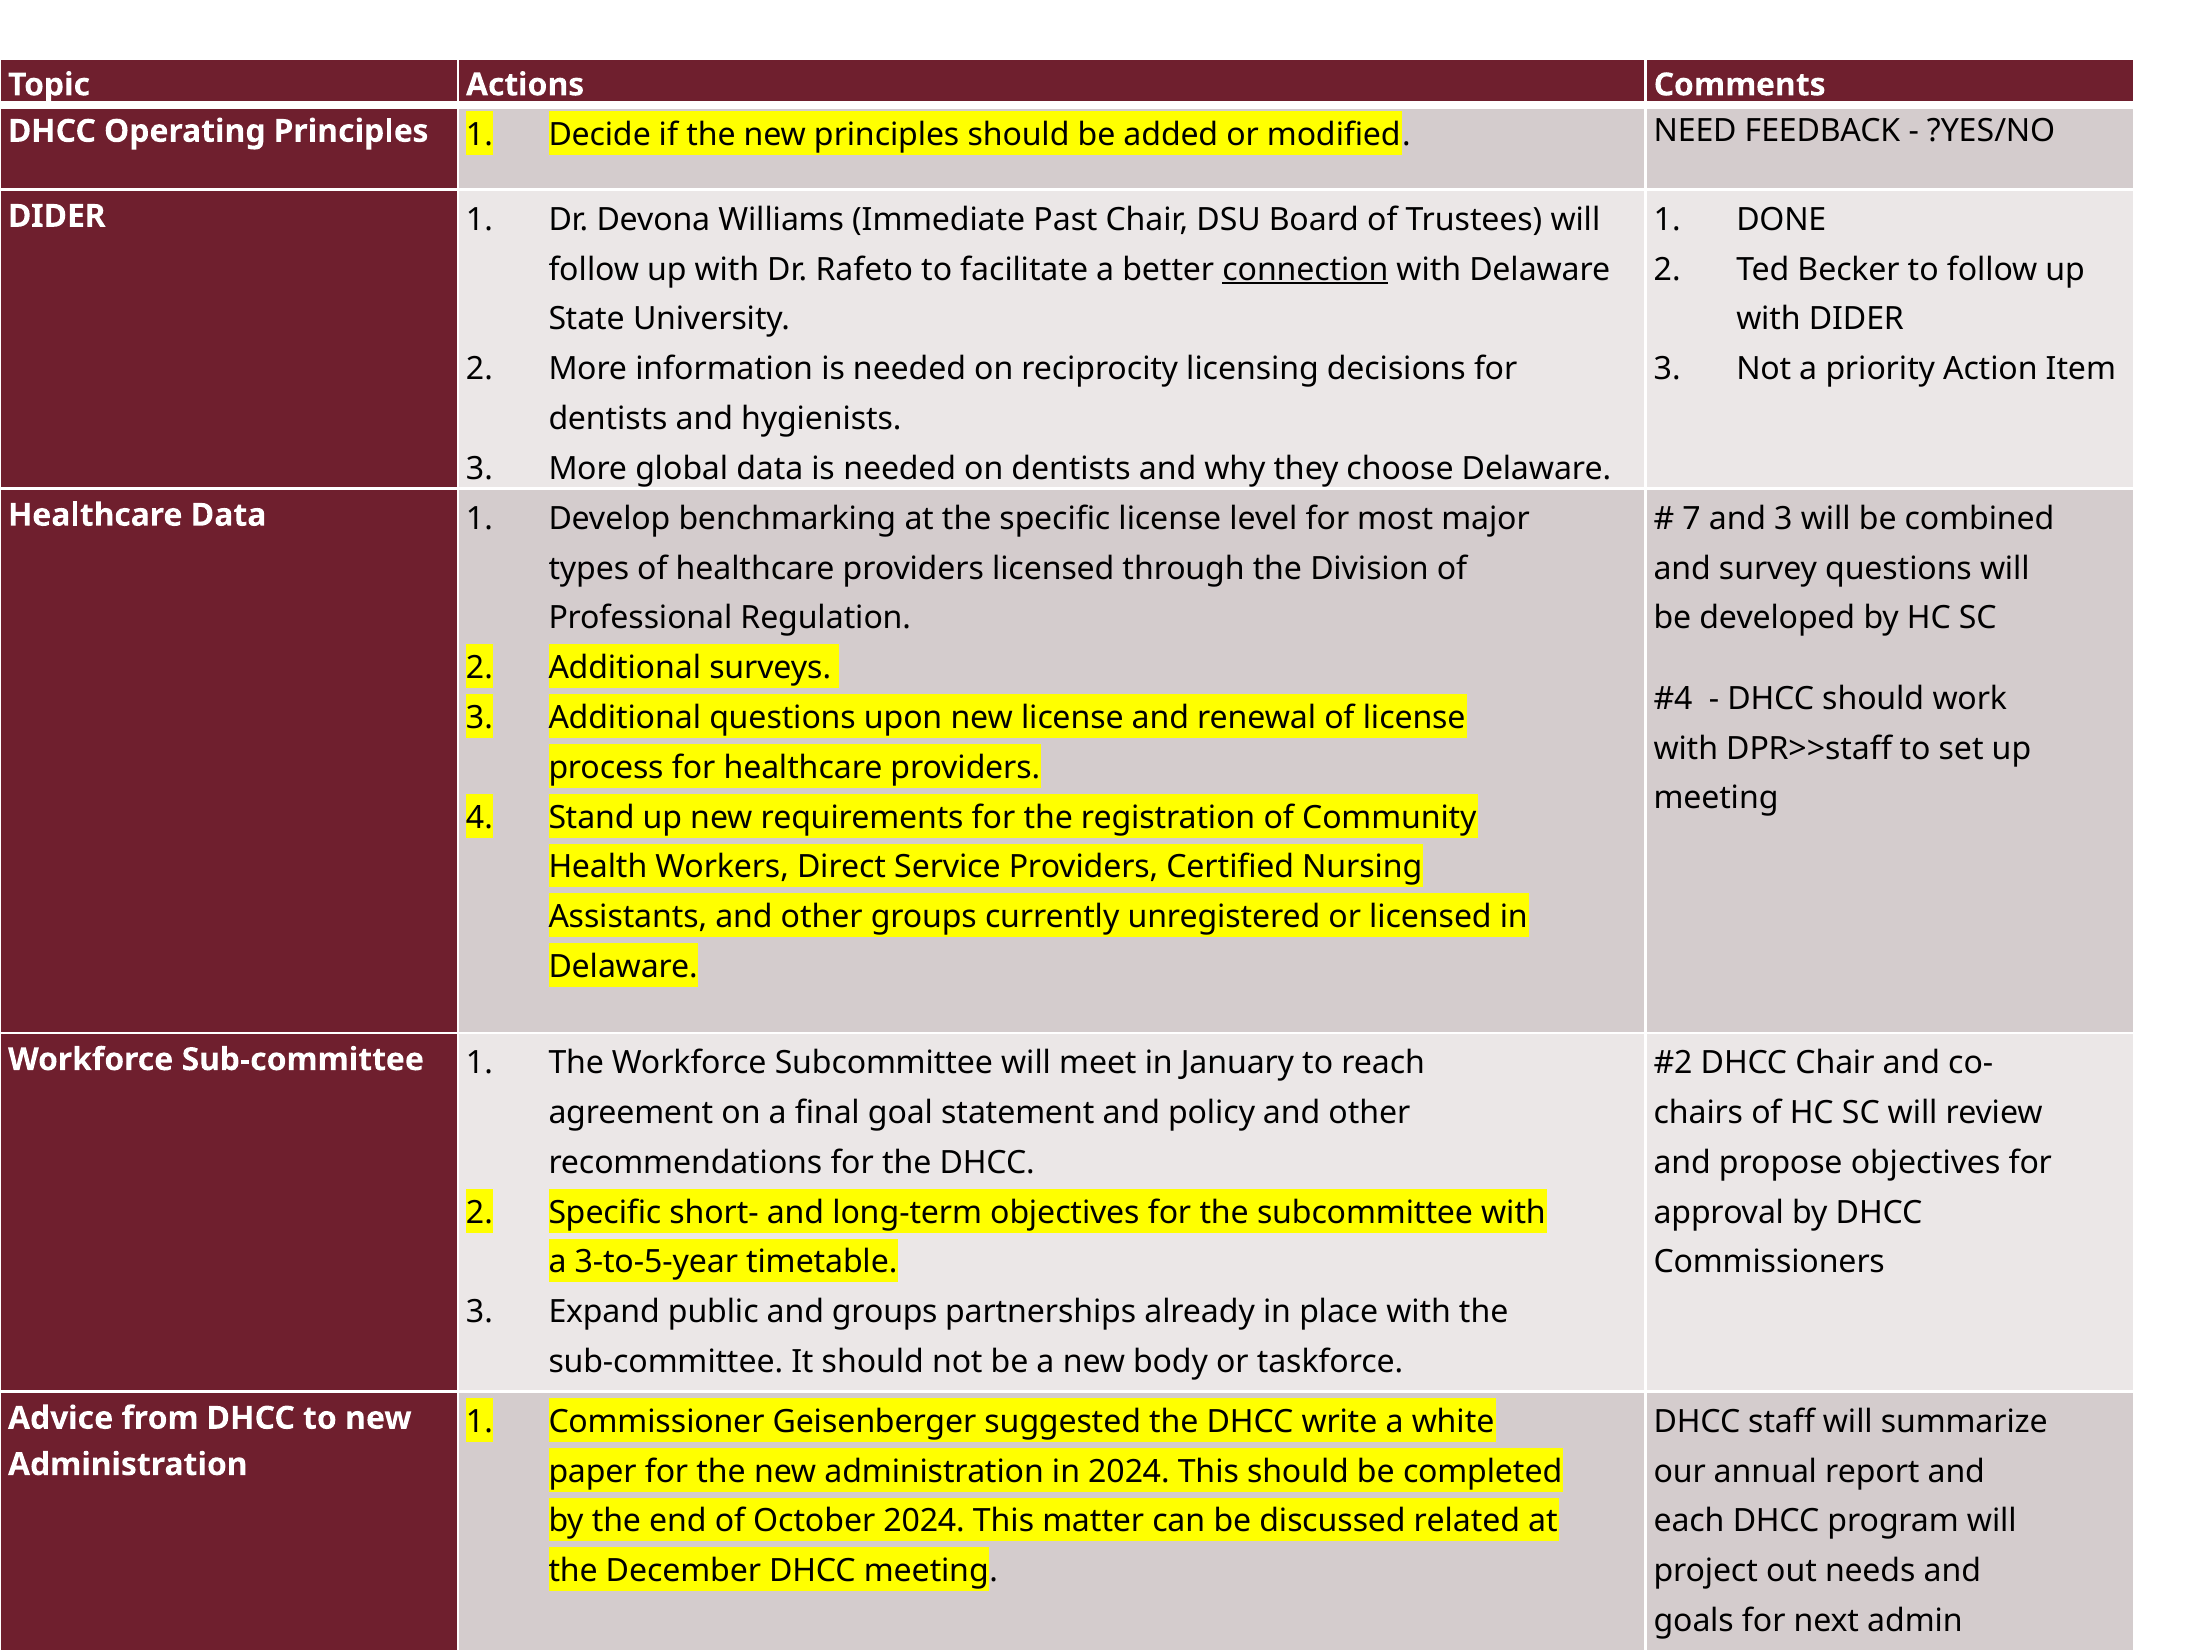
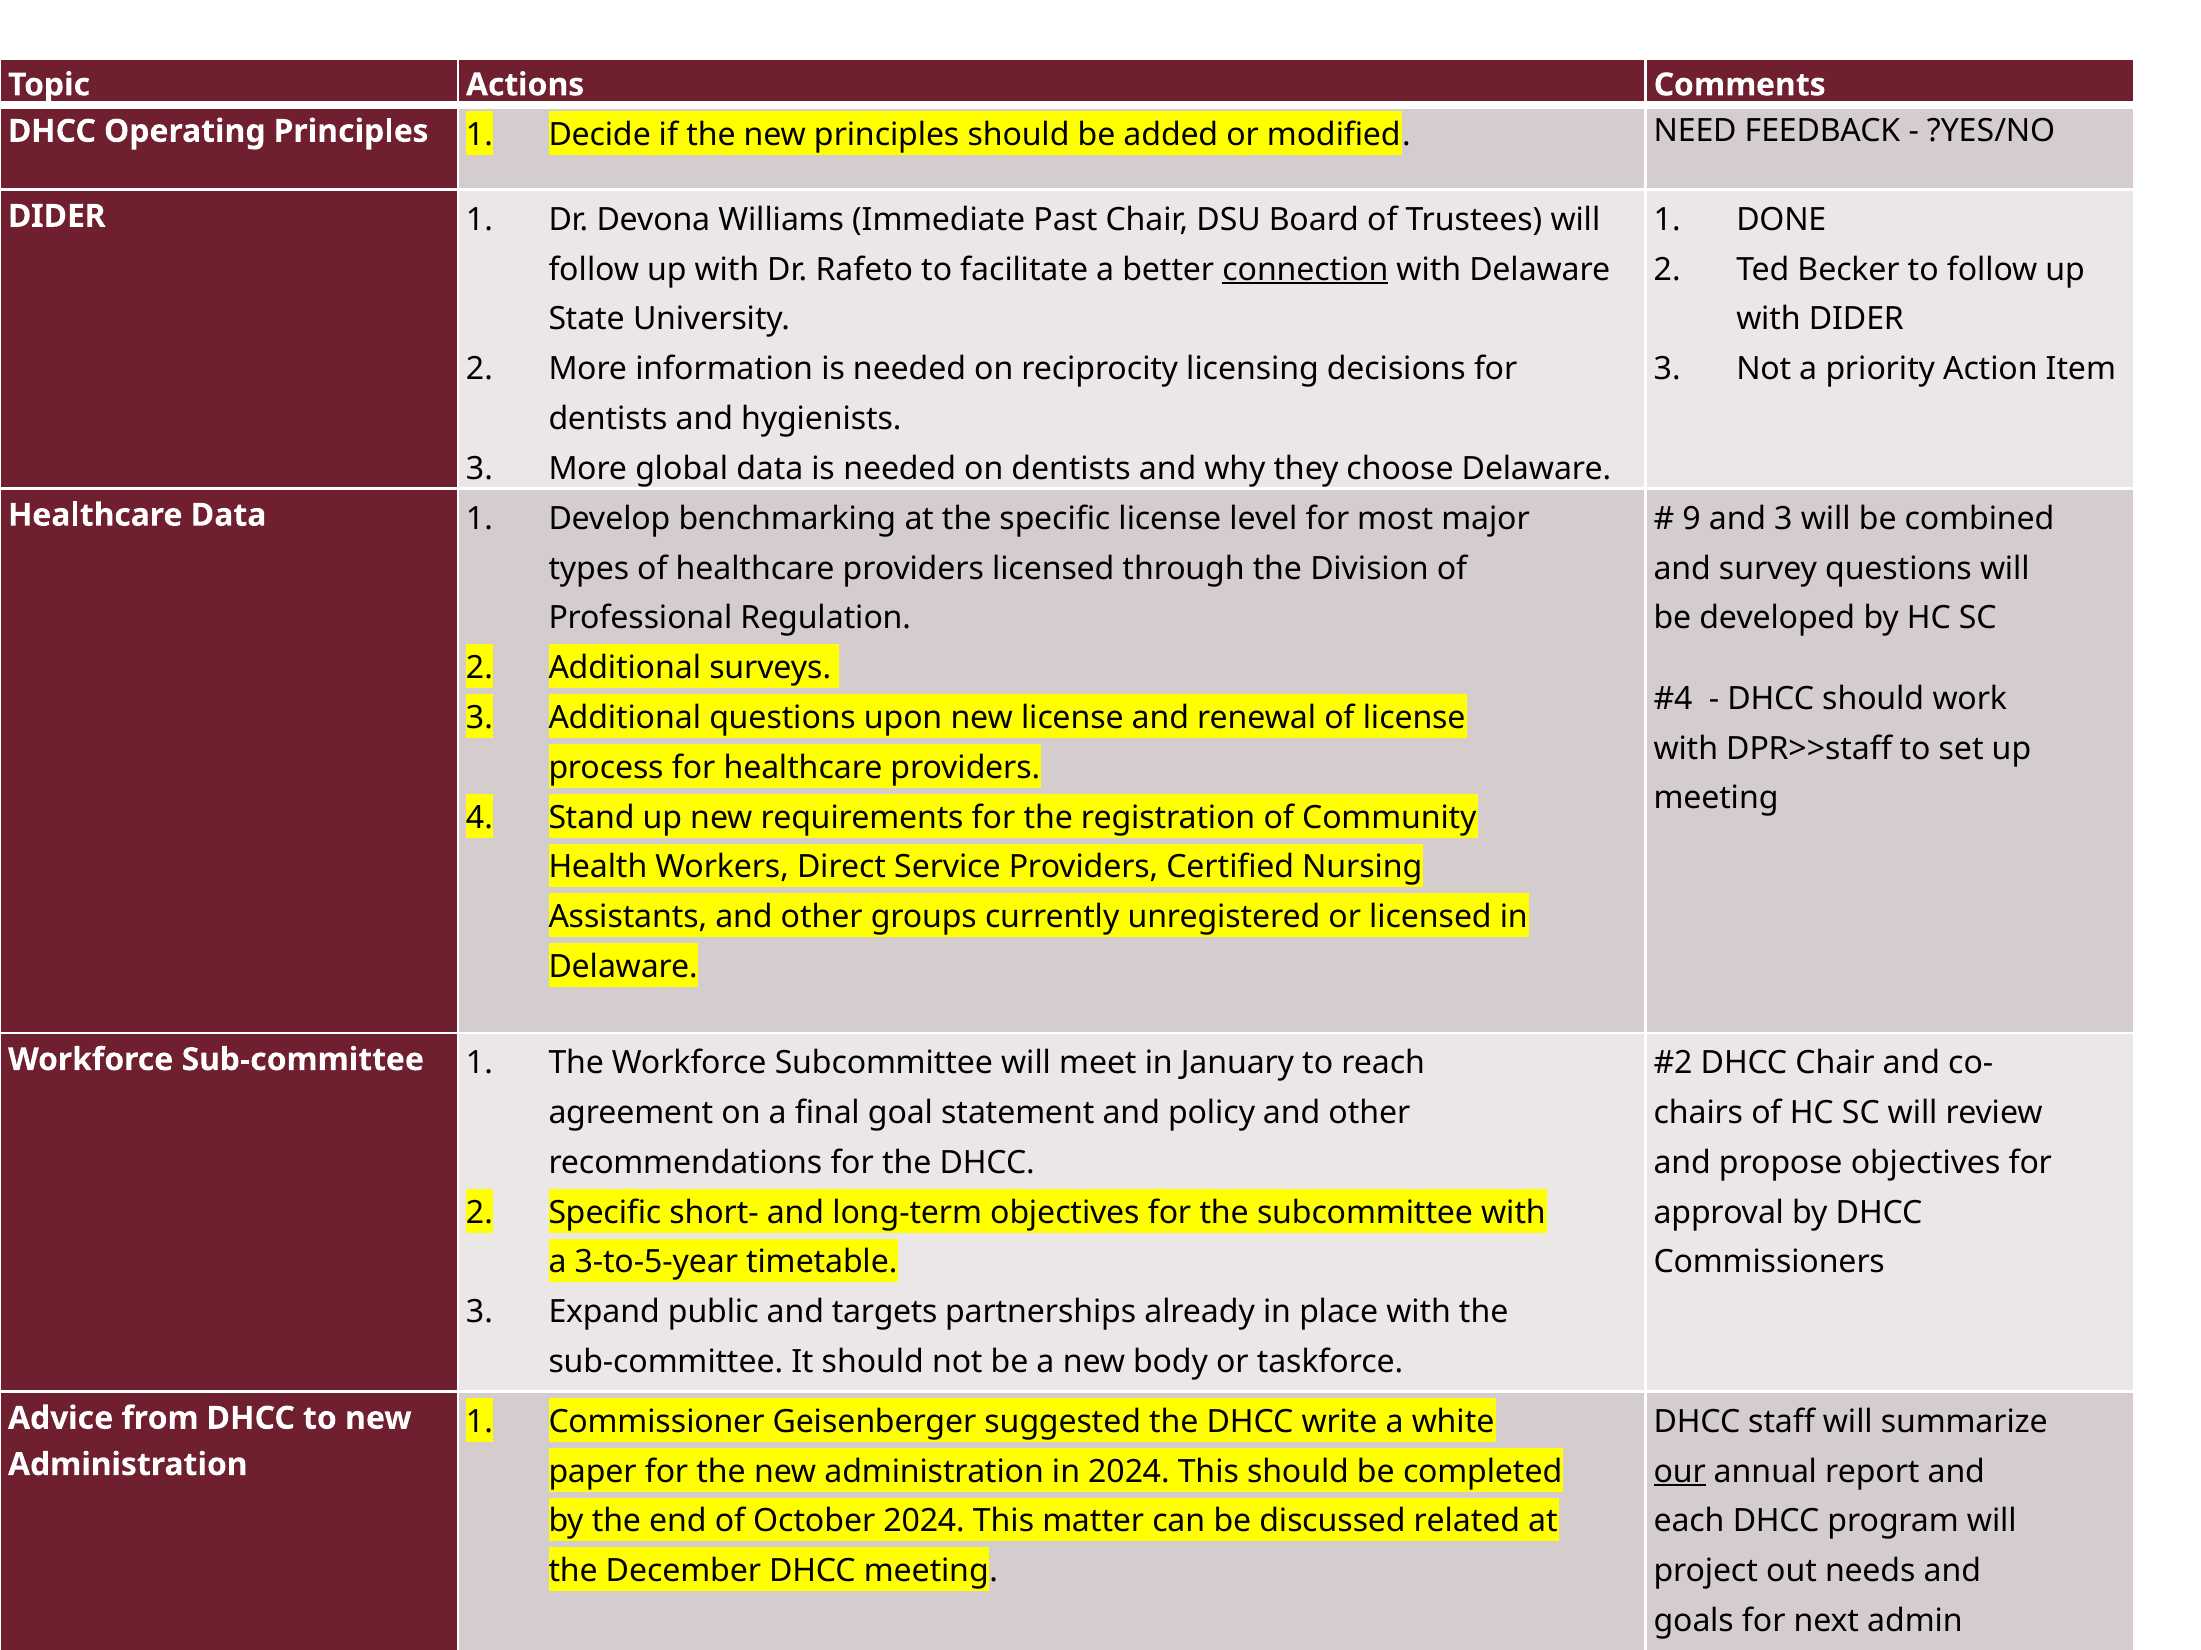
7: 7 -> 9
and groups: groups -> targets
our underline: none -> present
